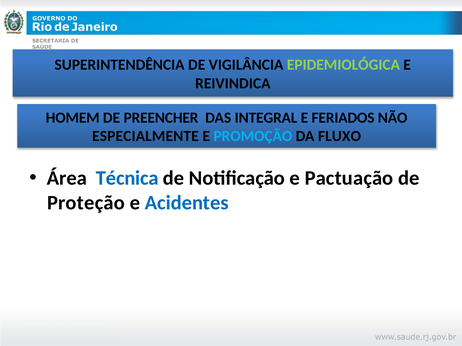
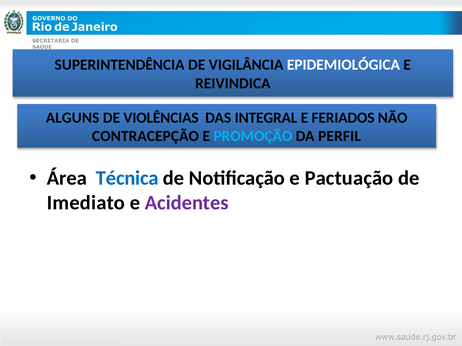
EPIDEMIOLÓGICA colour: light green -> white
HOMEM: HOMEM -> ALGUNS
PREENCHER: PREENCHER -> VIOLÊNCIAS
ESPECIALMENTE: ESPECIALMENTE -> CONTRACEPÇÃO
FLUXO: FLUXO -> PERFIL
Proteção: Proteção -> Imediato
Acidentes colour: blue -> purple
